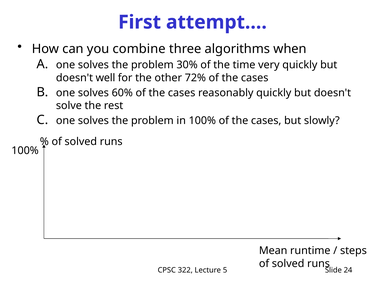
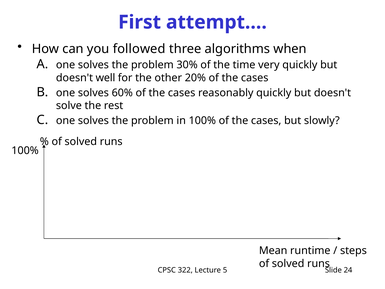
combine: combine -> followed
72%: 72% -> 20%
